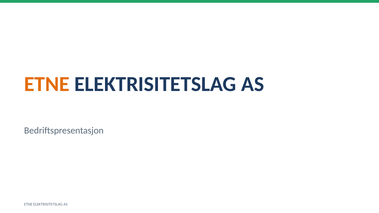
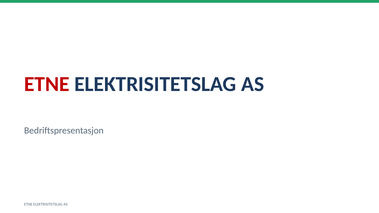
ETNE at (47, 84) colour: orange -> red
